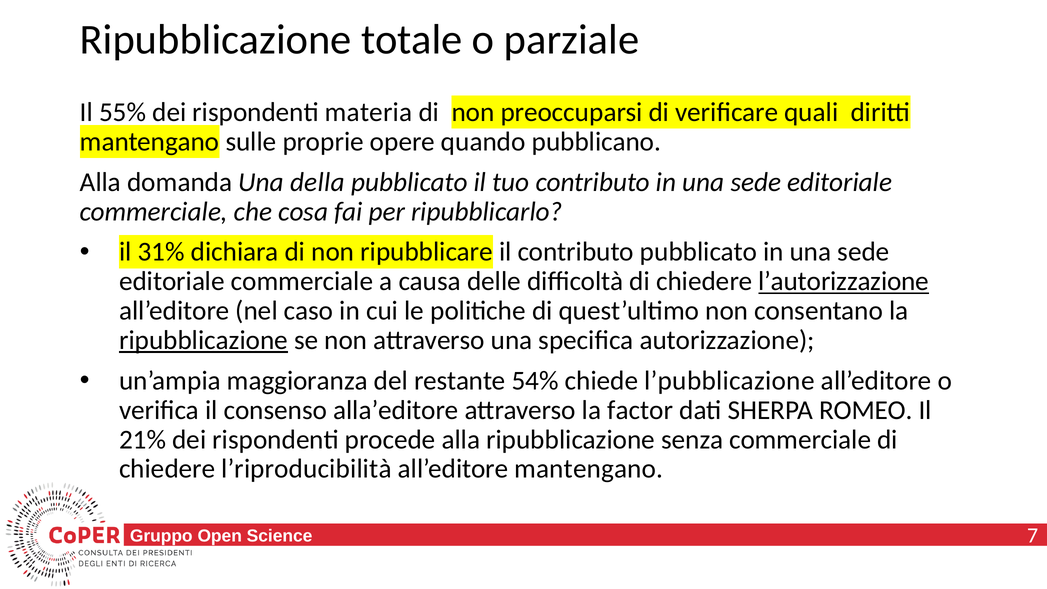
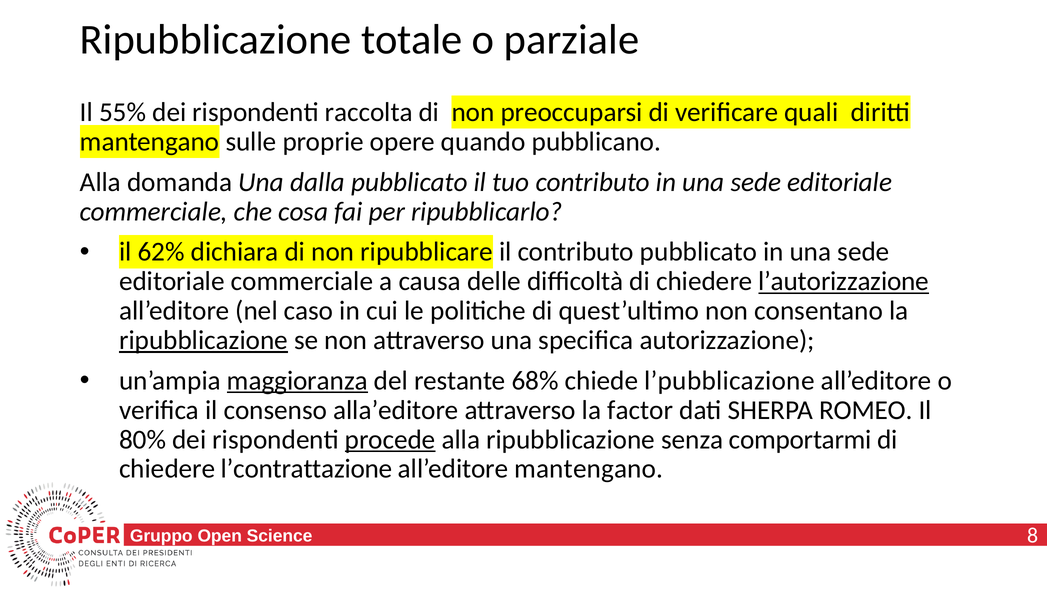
materia: materia -> raccolta
della: della -> dalla
31%: 31% -> 62%
maggioranza underline: none -> present
54%: 54% -> 68%
21%: 21% -> 80%
procede underline: none -> present
senza commerciale: commerciale -> comportarmi
l’riproducibilità: l’riproducibilità -> l’contrattazione
7: 7 -> 8
